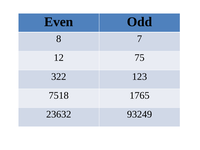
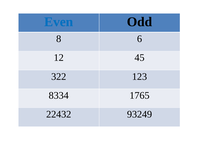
Even colour: black -> blue
7: 7 -> 6
75: 75 -> 45
7518: 7518 -> 8334
23632: 23632 -> 22432
